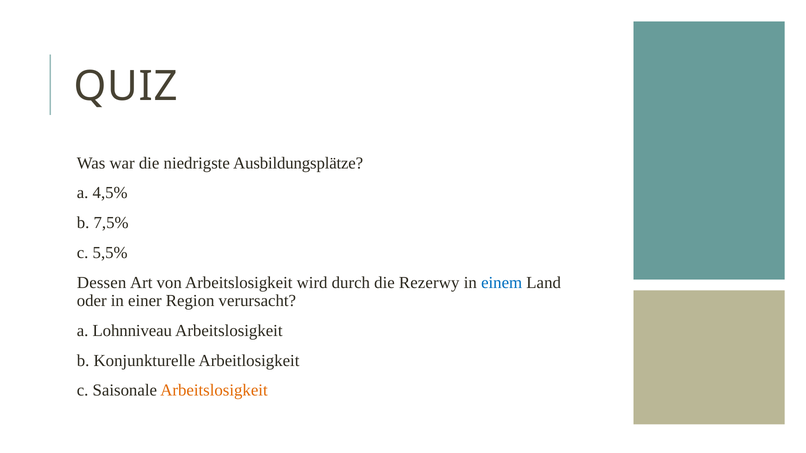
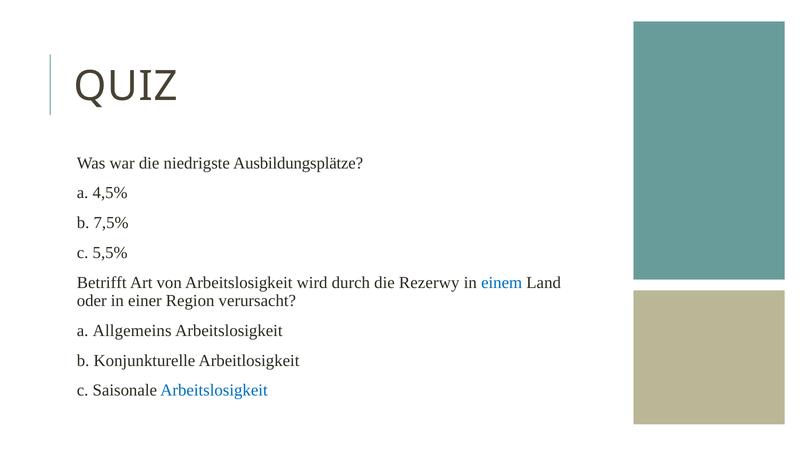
Dessen: Dessen -> Betrifft
Lohnniveau: Lohnniveau -> Allgemeins
Arbeitslosigkeit at (214, 391) colour: orange -> blue
